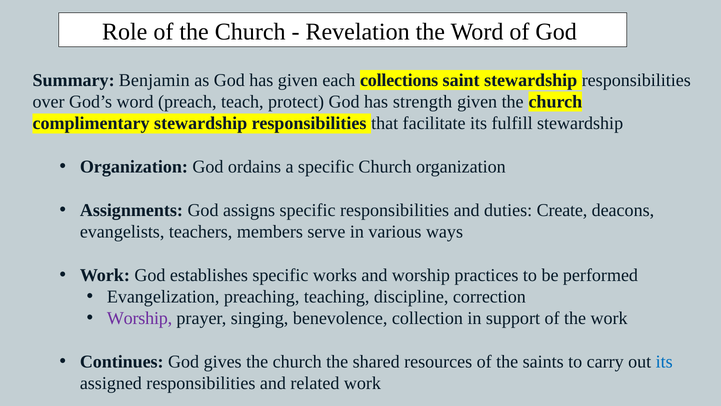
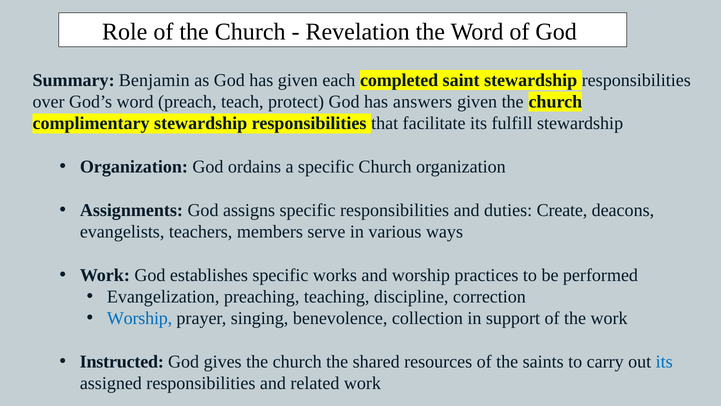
collections: collections -> completed
strength: strength -> answers
Worship at (140, 318) colour: purple -> blue
Continues: Continues -> Instructed
